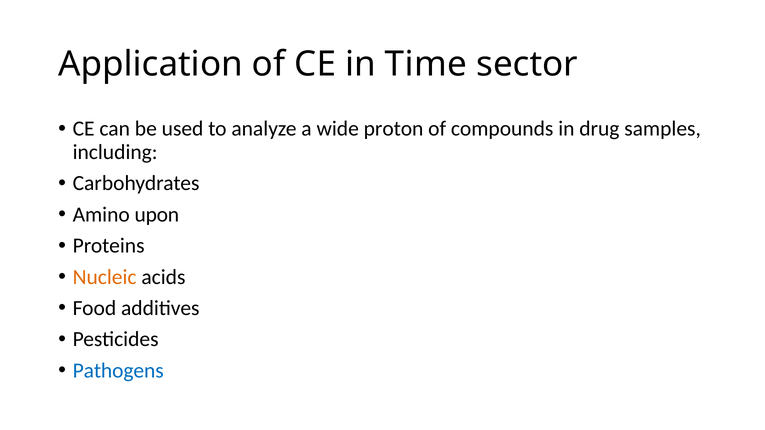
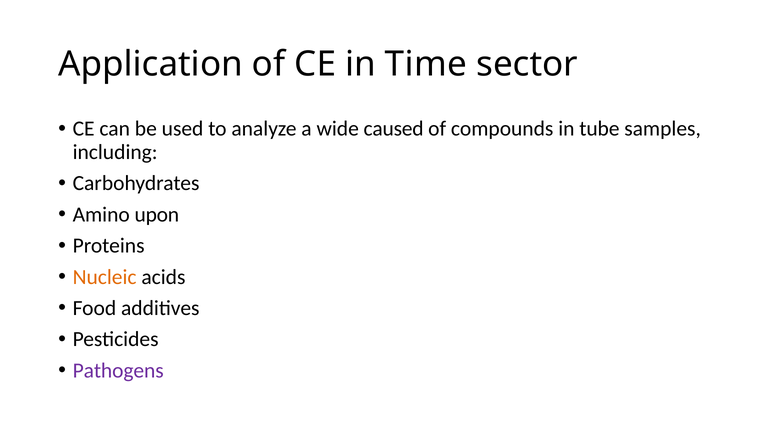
proton: proton -> caused
drug: drug -> tube
Pathogens colour: blue -> purple
